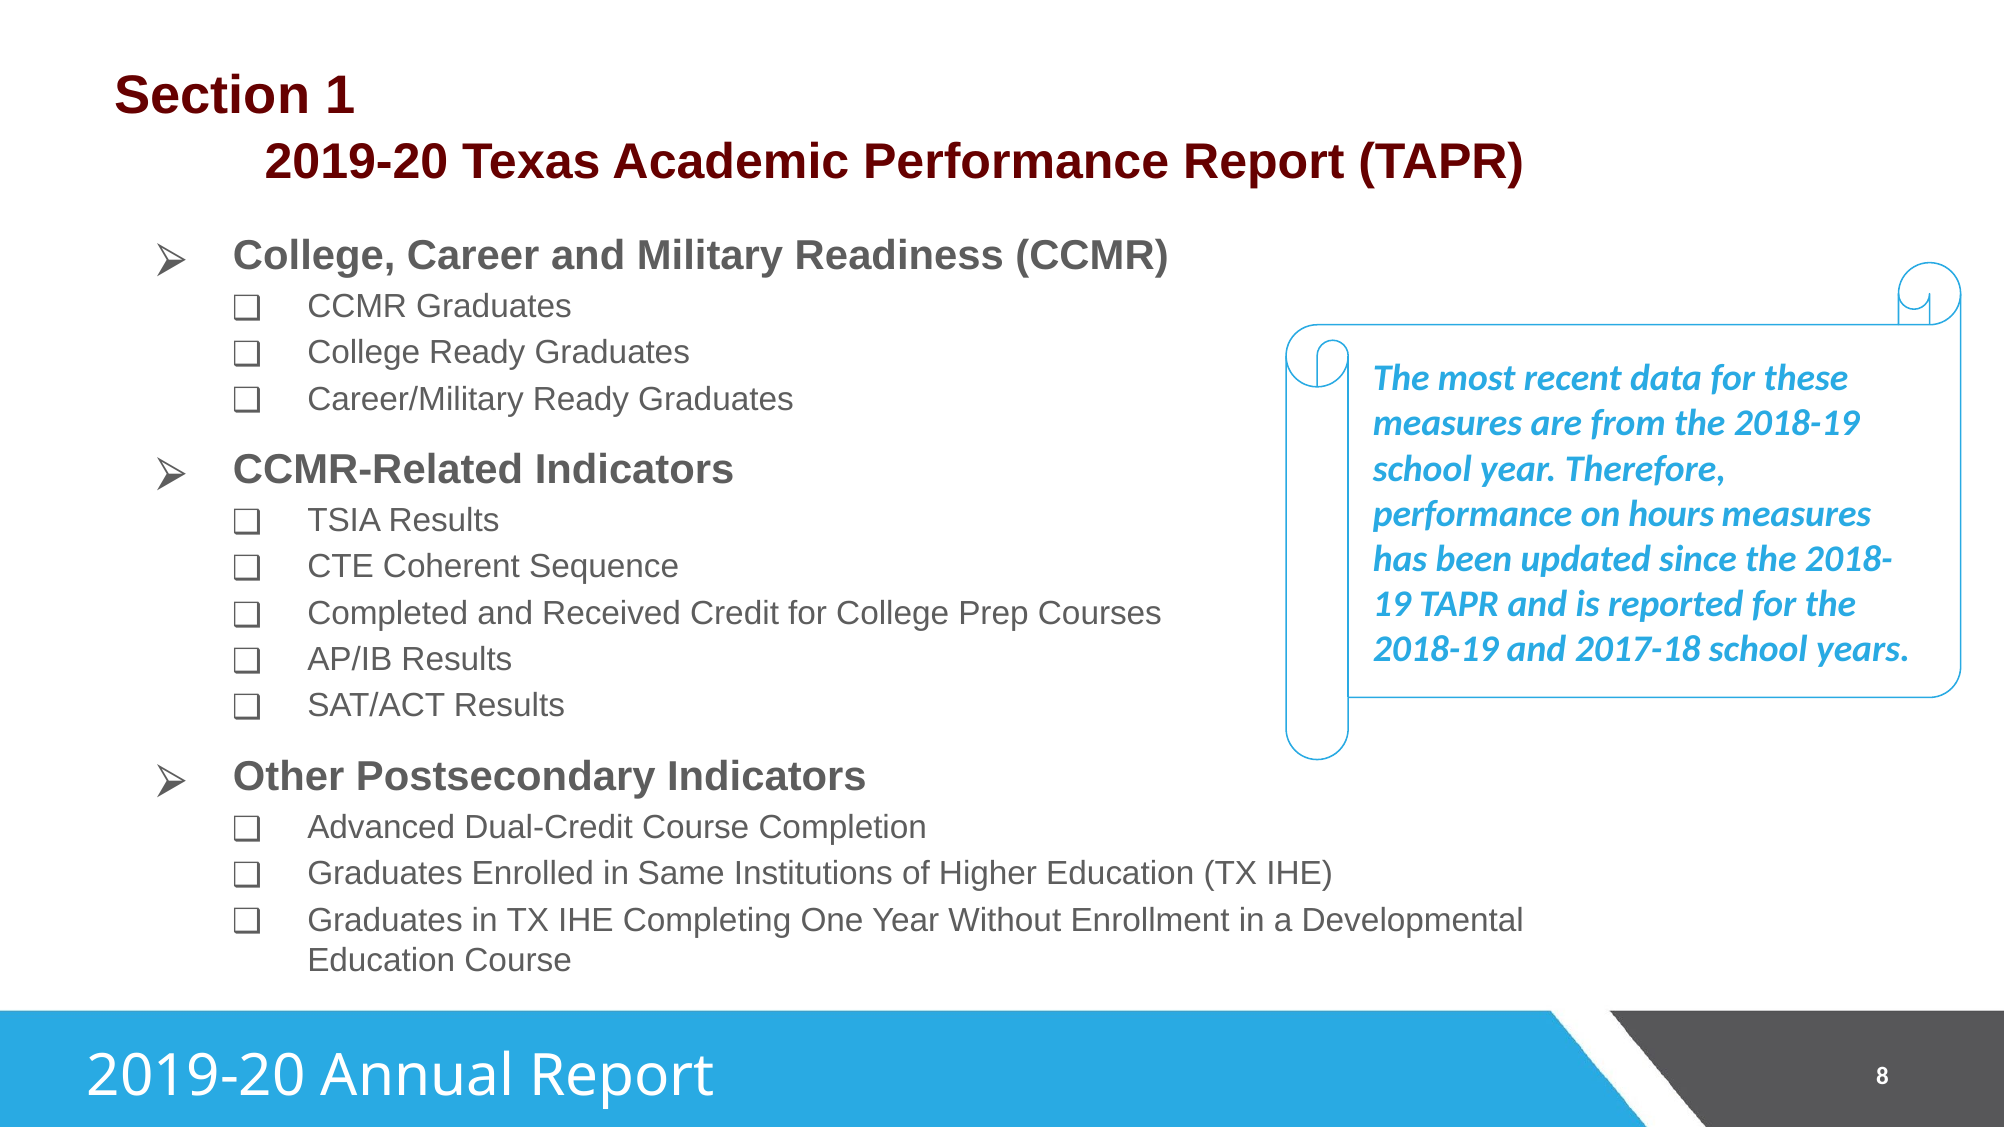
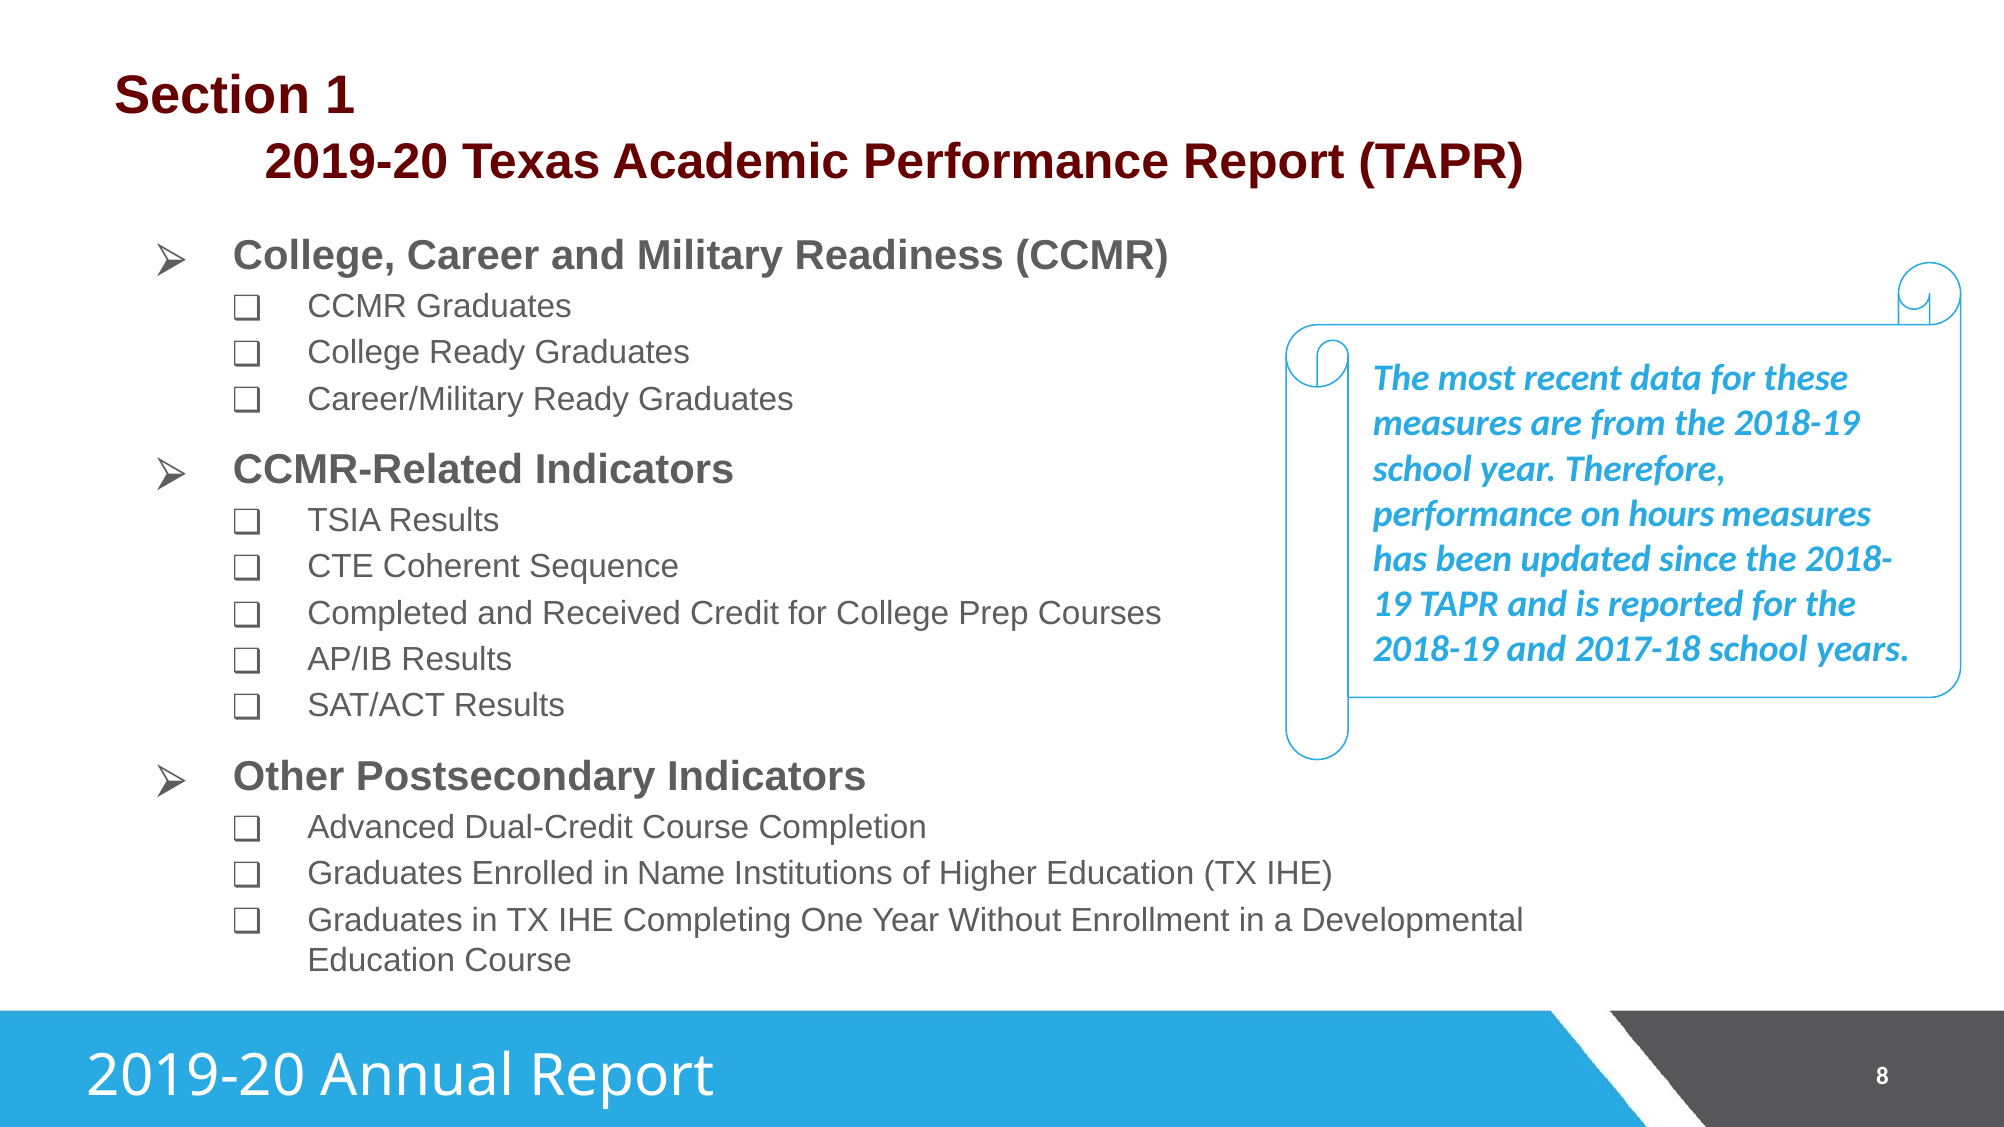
Same: Same -> Name
